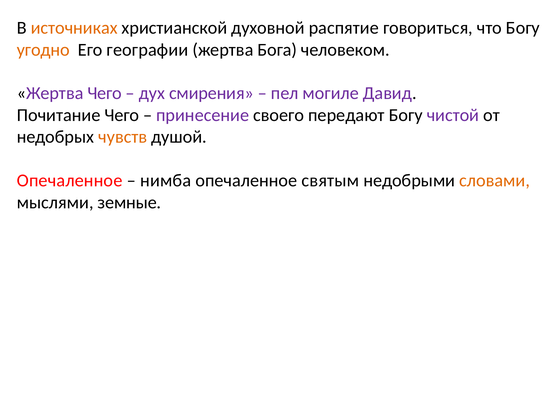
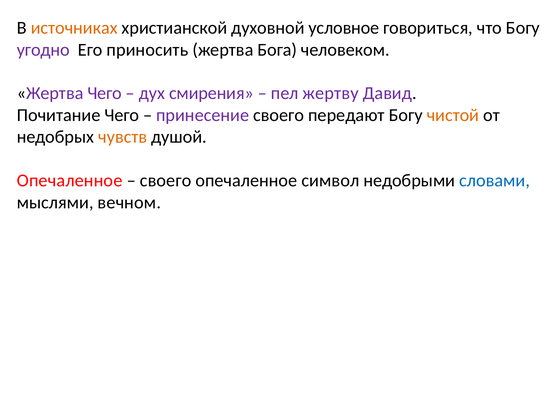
распятие: распятие -> условное
угодно colour: orange -> purple
географии: географии -> приносить
могиле: могиле -> жертву
чистой colour: purple -> orange
нимба at (166, 181): нимба -> своего
святым: святым -> символ
словами colour: orange -> blue
земные: земные -> вечном
